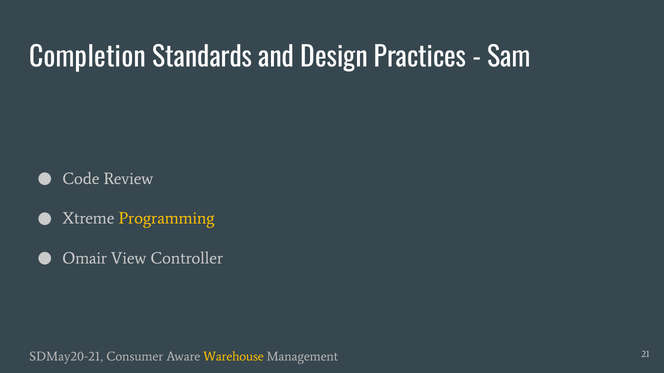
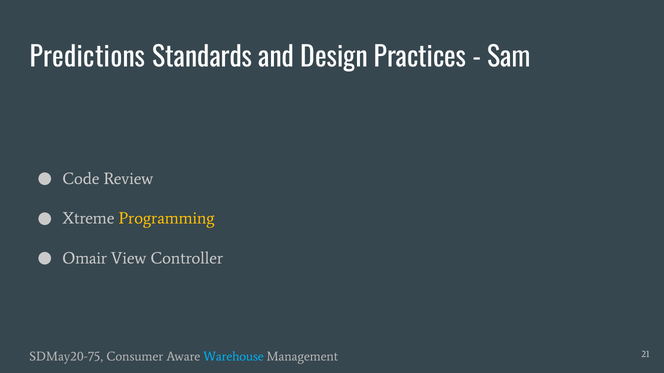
Completion: Completion -> Predictions
SDMay20-21: SDMay20-21 -> SDMay20-75
Warehouse colour: yellow -> light blue
